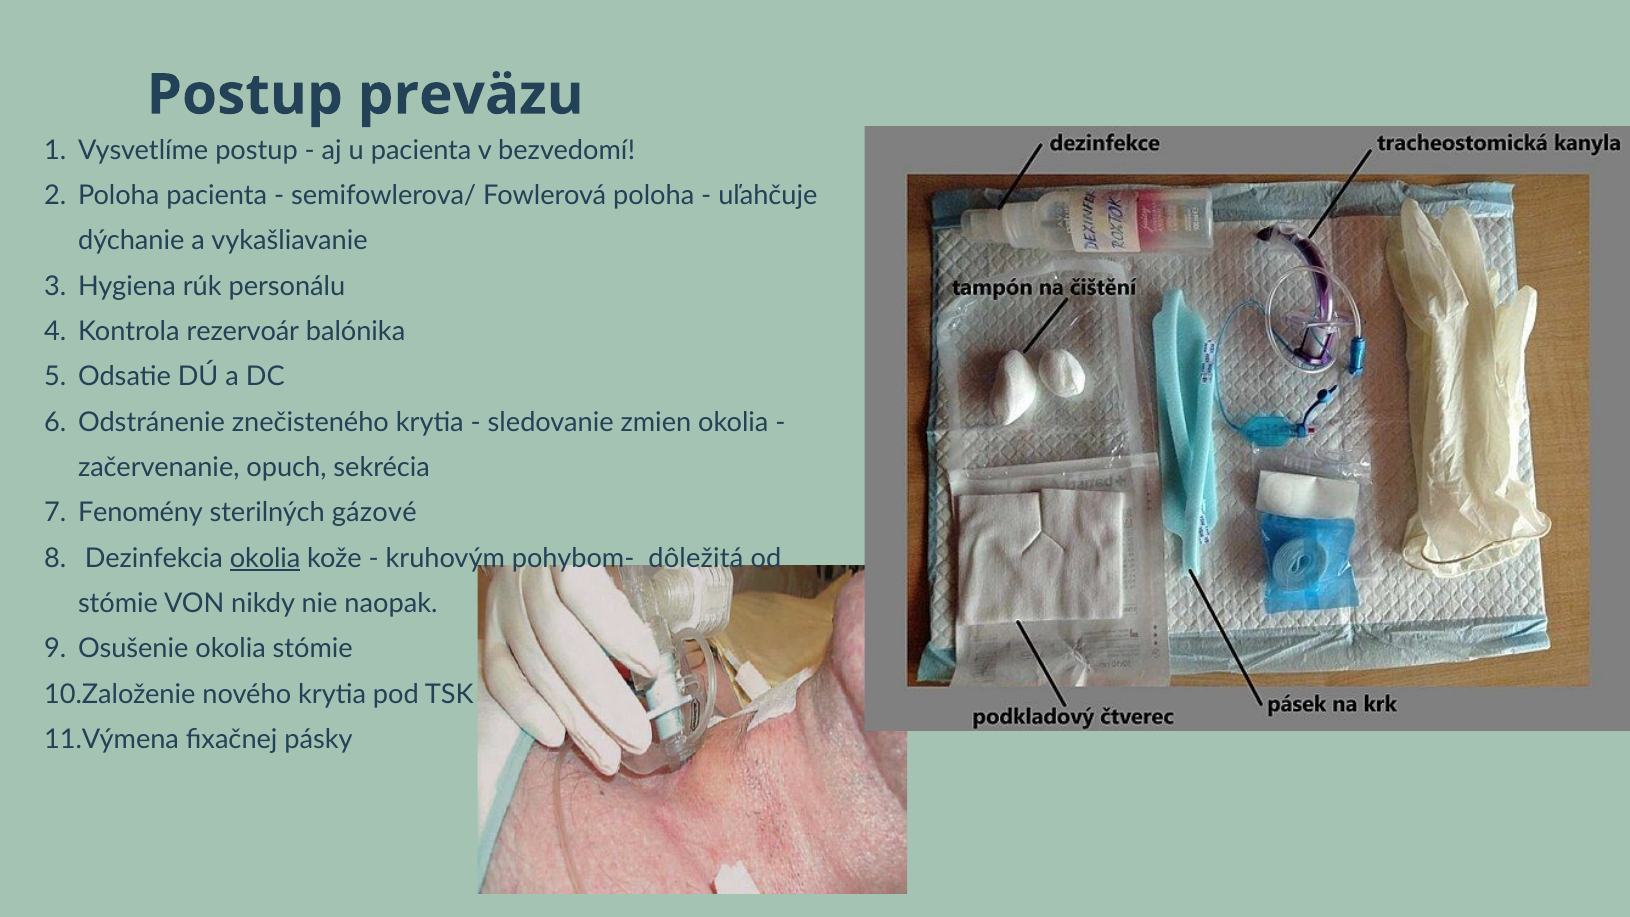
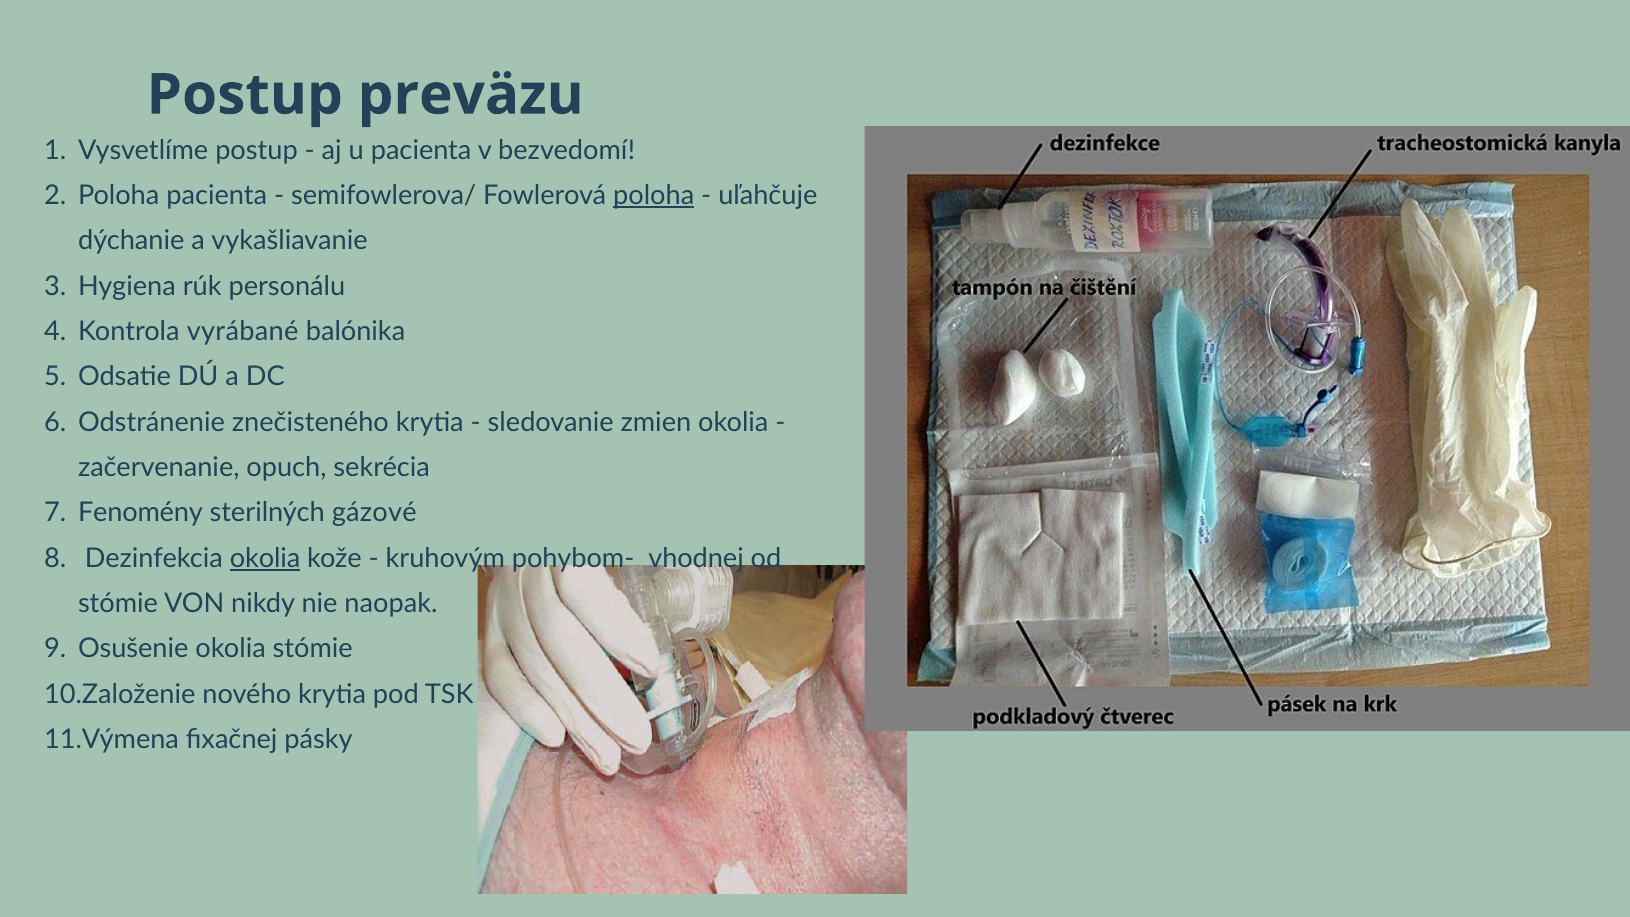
poloha at (654, 196) underline: none -> present
rezervoár: rezervoár -> vyrábané
dôležitá: dôležitá -> vhodnej
